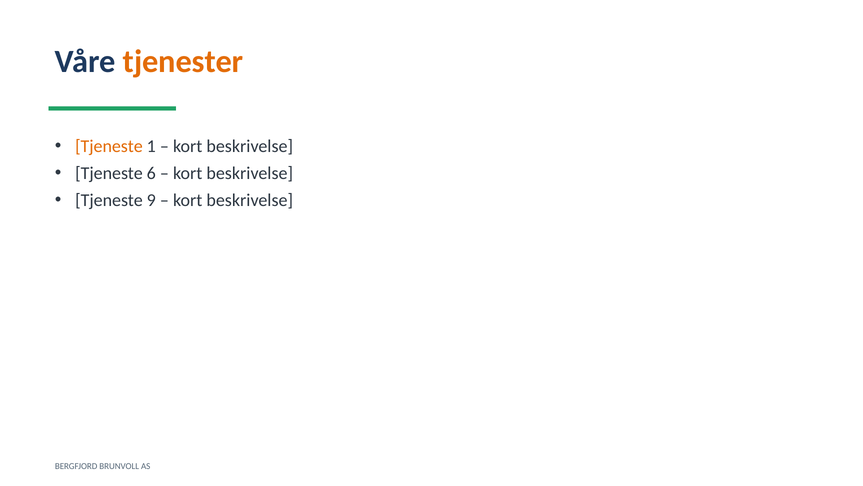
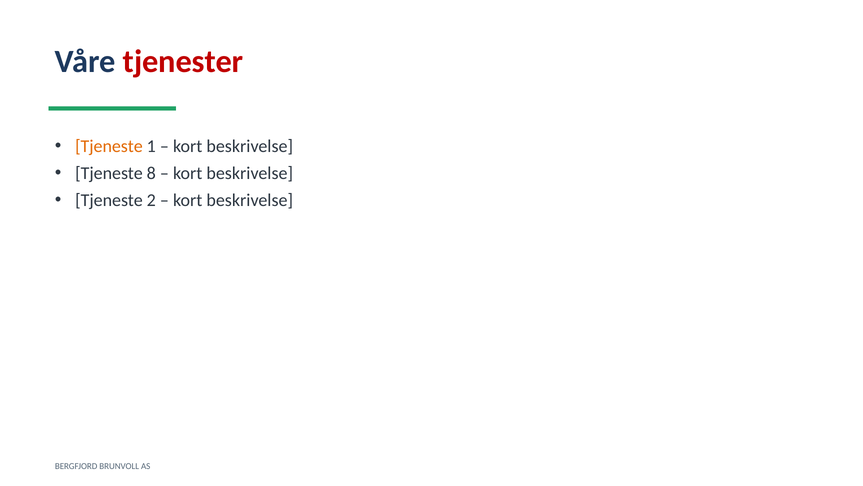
tjenester colour: orange -> red
6: 6 -> 8
9: 9 -> 2
